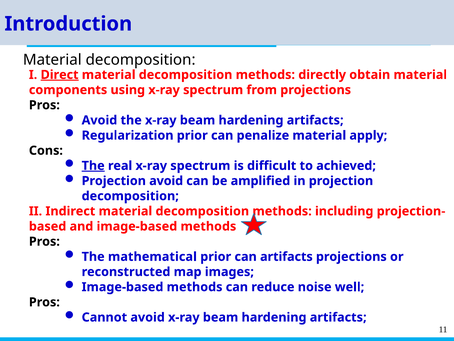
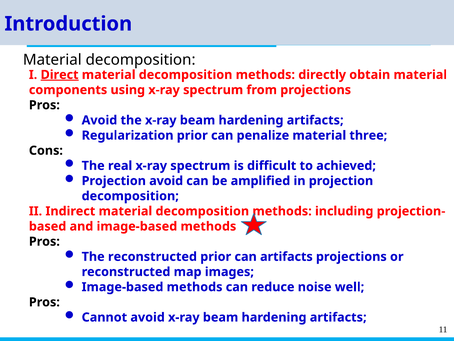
apply: apply -> three
The at (93, 165) underline: present -> none
The mathematical: mathematical -> reconstructed
